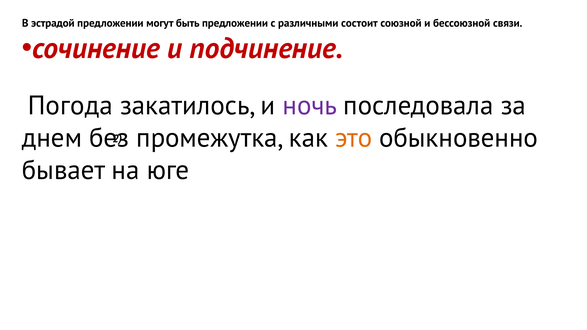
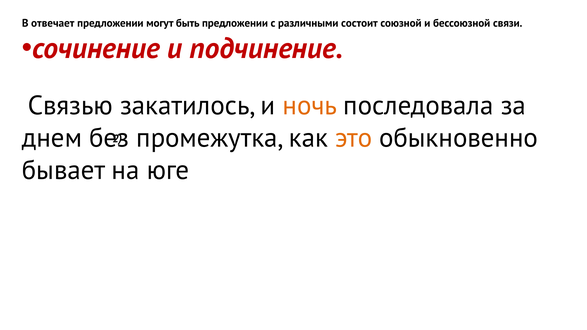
эстрадой: эстрадой -> отвечает
Погода: Погода -> Связью
ночь colour: purple -> orange
